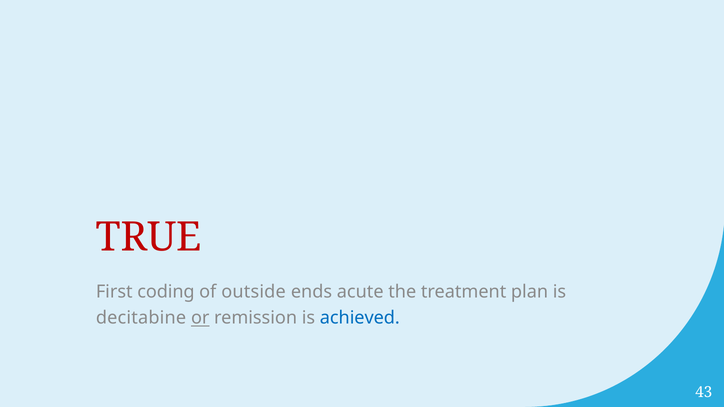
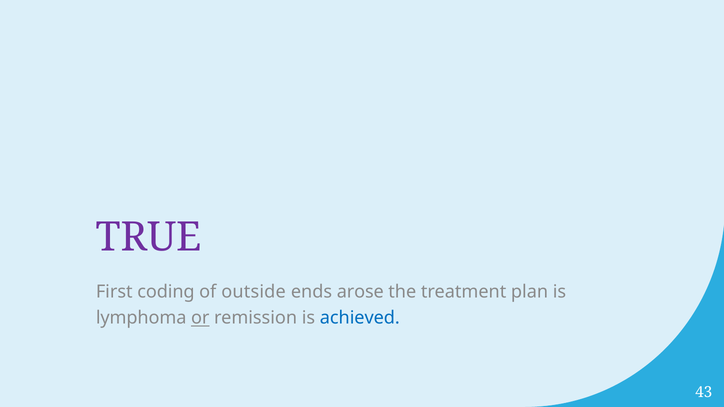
TRUE colour: red -> purple
acute: acute -> arose
decitabine: decitabine -> lymphoma
